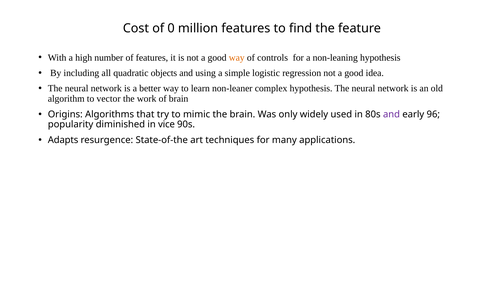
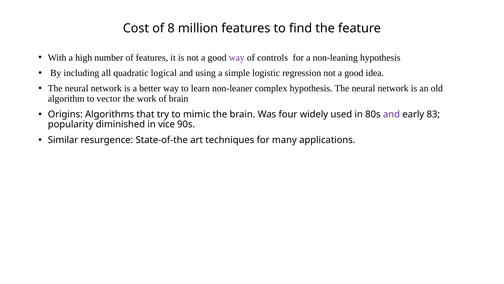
0: 0 -> 8
way at (237, 57) colour: orange -> purple
objects: objects -> logical
only: only -> four
96: 96 -> 83
Adapts: Adapts -> Similar
